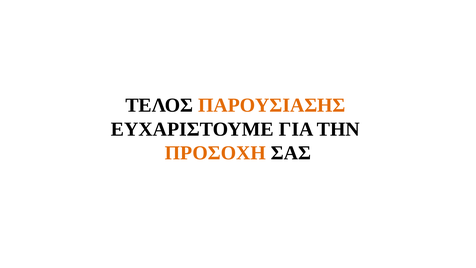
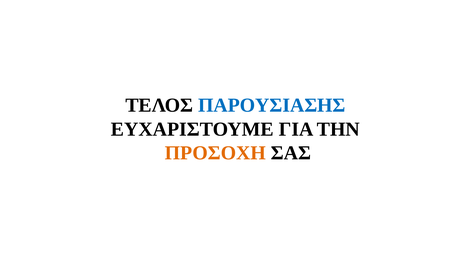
ΠΑΡΟΥΣΙΑΣΗΣ colour: orange -> blue
